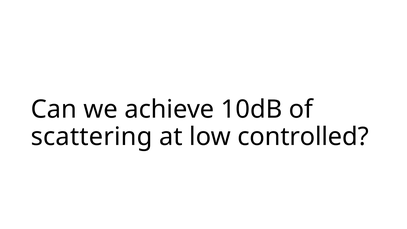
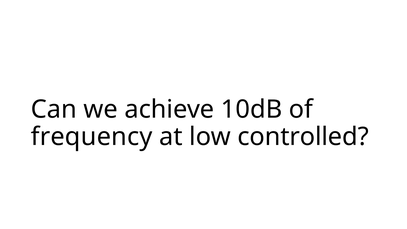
scattering: scattering -> frequency
